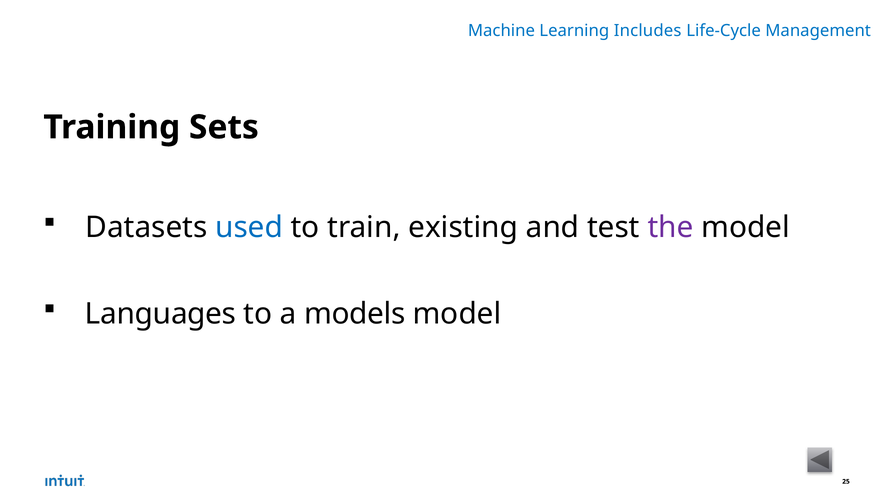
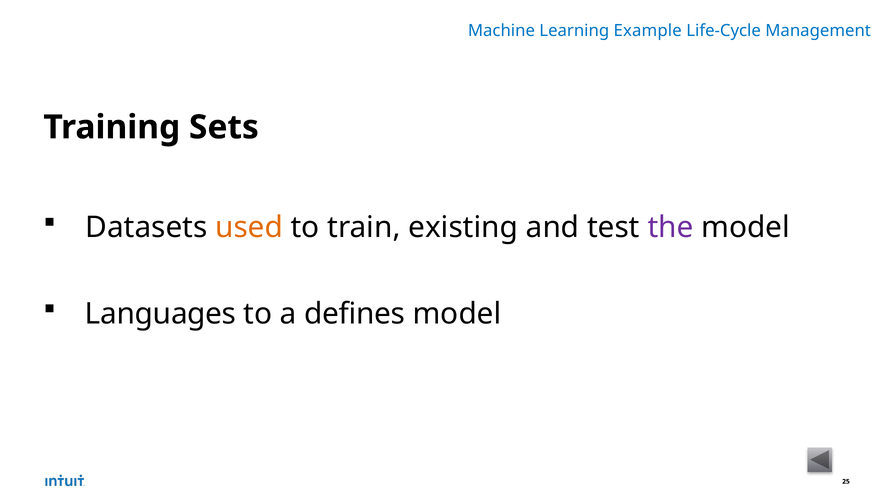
Includes: Includes -> Example
used colour: blue -> orange
models: models -> defines
